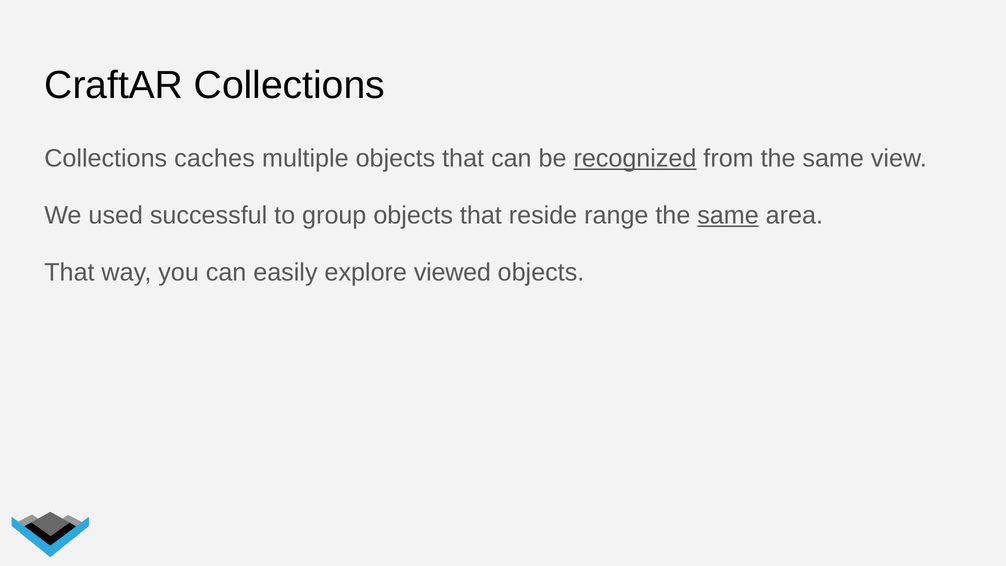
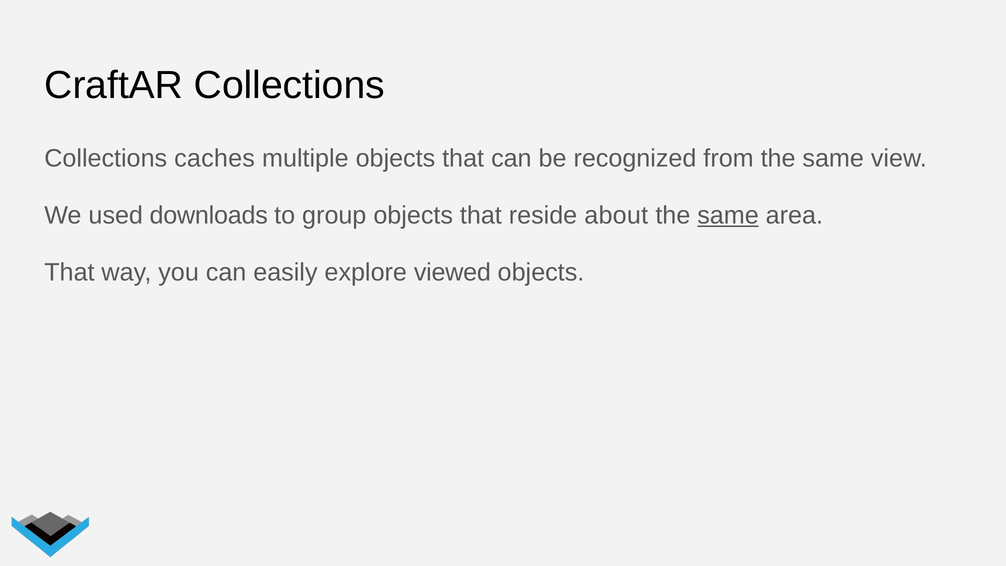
recognized underline: present -> none
successful: successful -> downloads
range: range -> about
